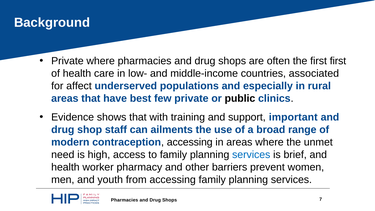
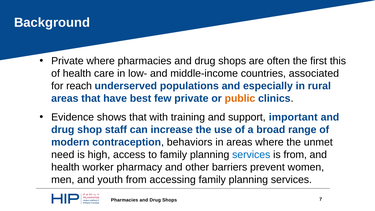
first first: first -> this
affect: affect -> reach
public colour: black -> orange
ailments: ailments -> increase
contraception accessing: accessing -> behaviors
is brief: brief -> from
